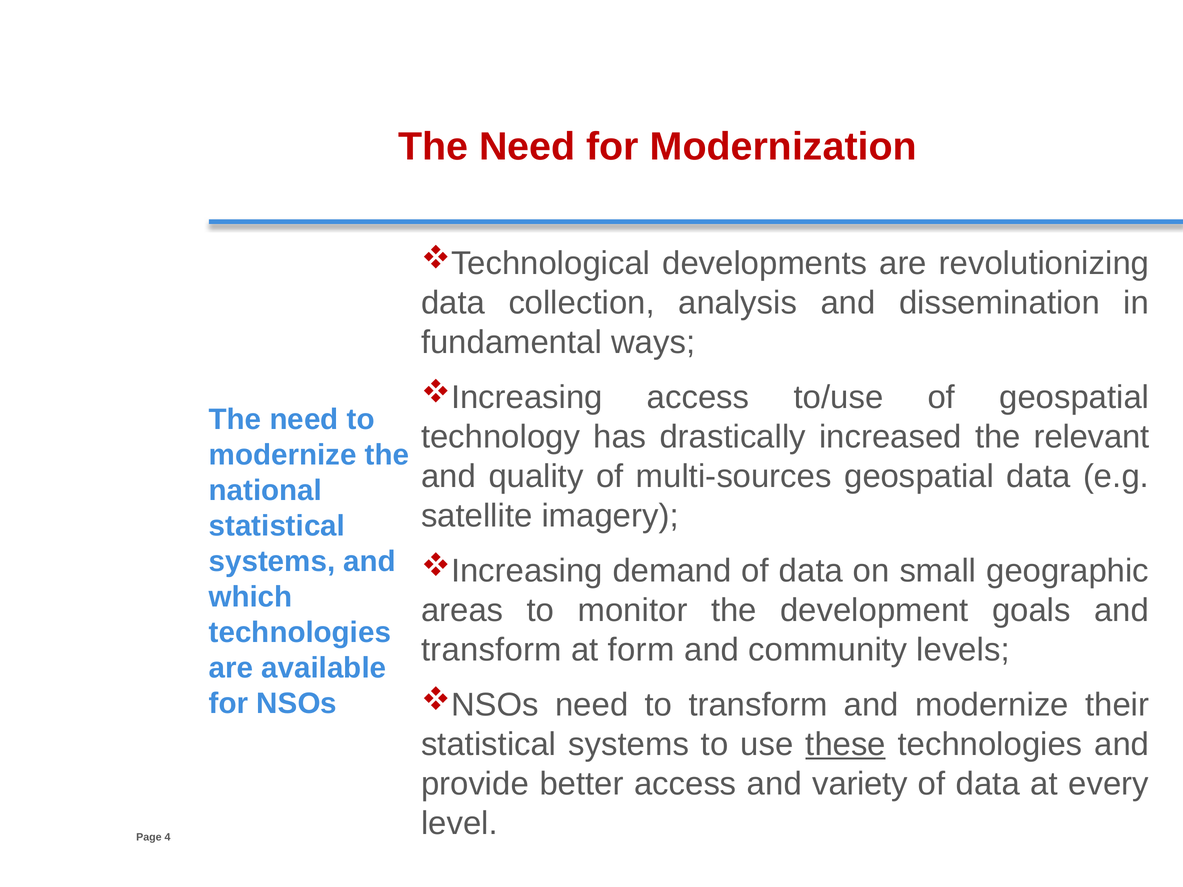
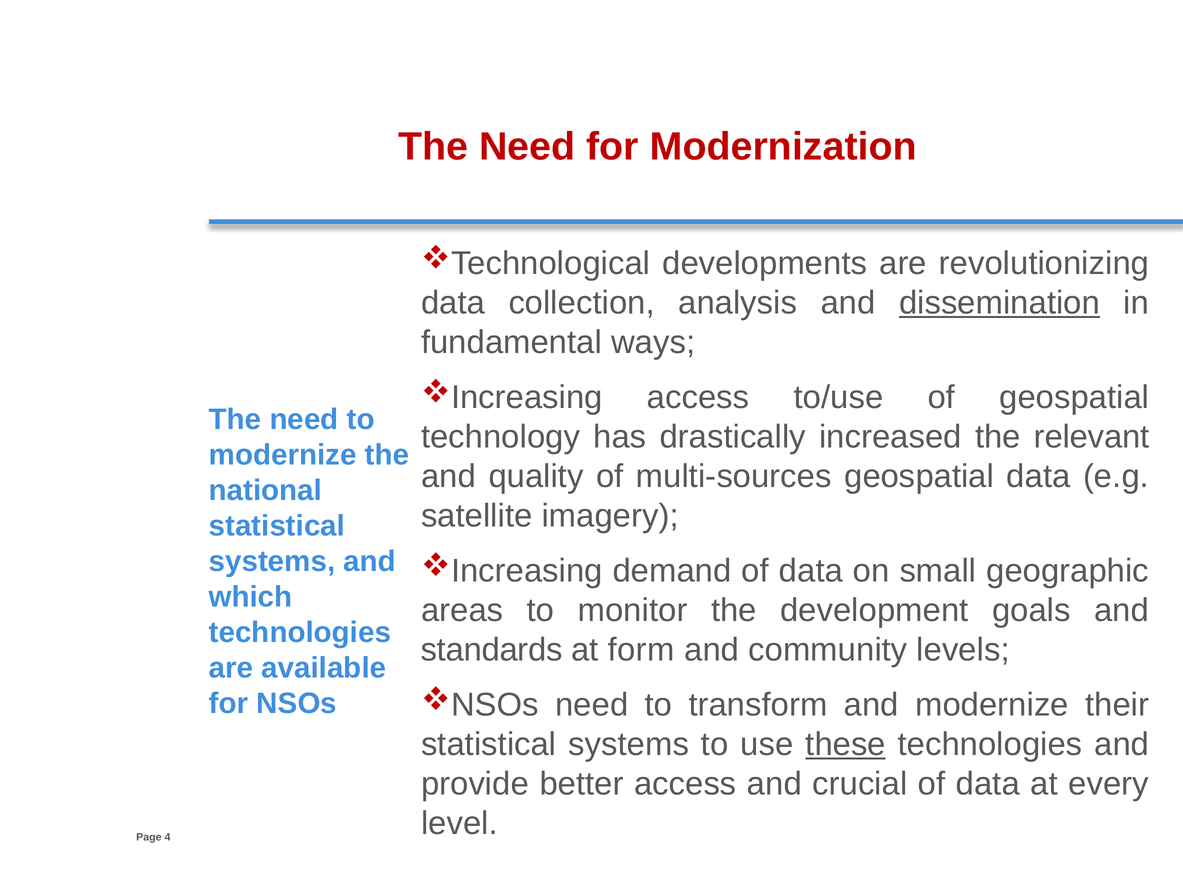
dissemination underline: none -> present
transform at (491, 650): transform -> standards
variety: variety -> crucial
